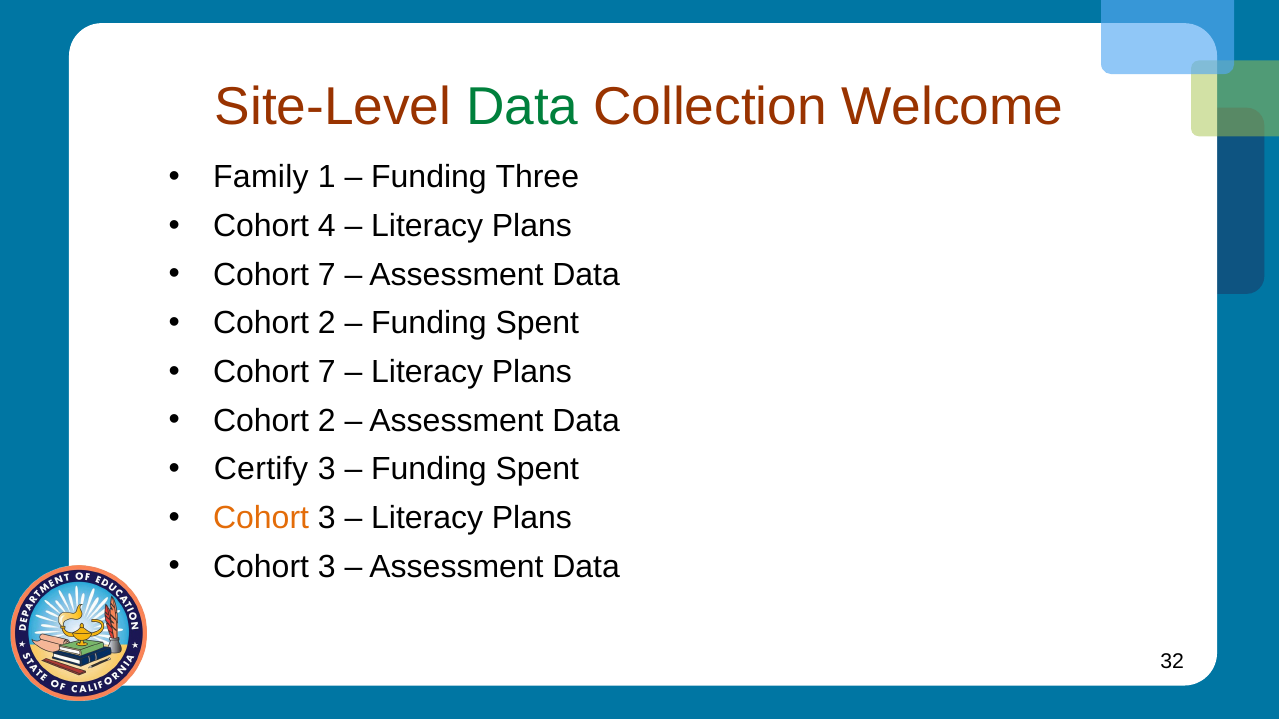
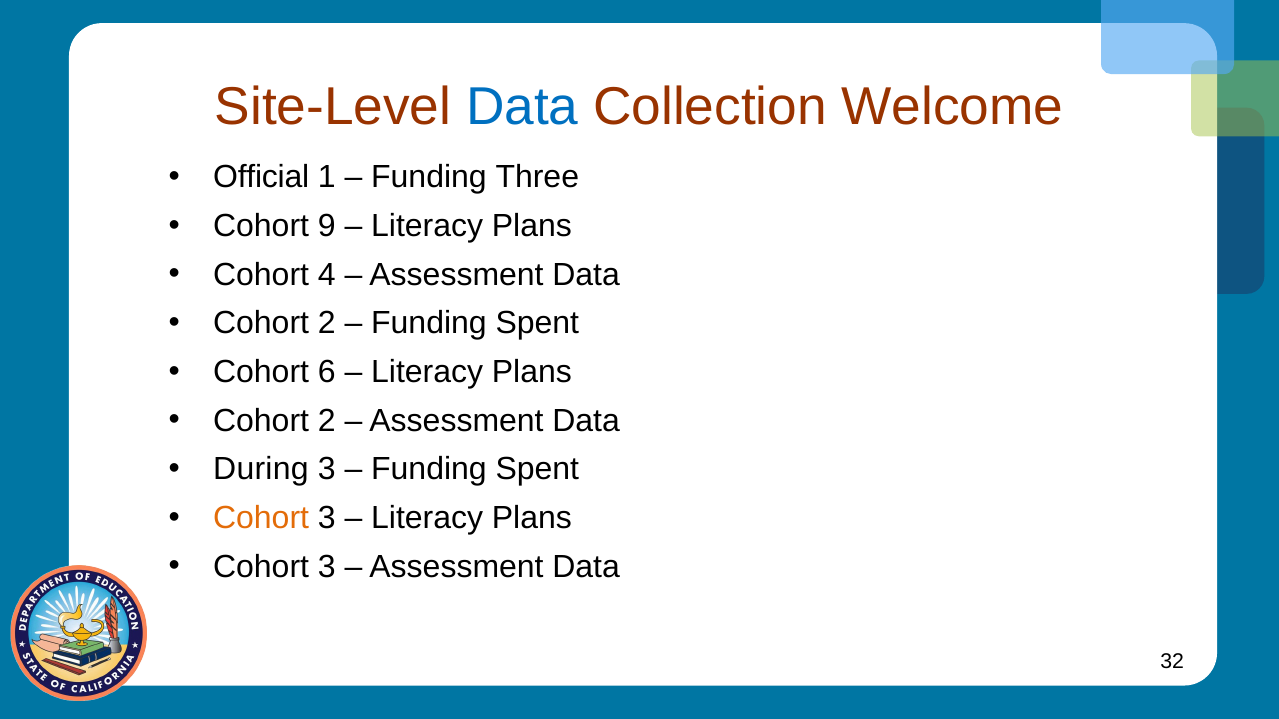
Data at (522, 107) colour: green -> blue
Family: Family -> Official
4: 4 -> 9
7 at (327, 275): 7 -> 4
7 at (327, 372): 7 -> 6
Certify: Certify -> During
